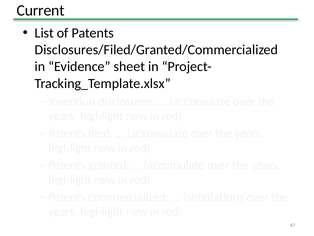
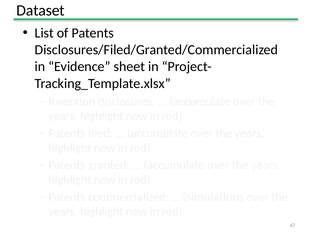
Current: Current -> Dataset
